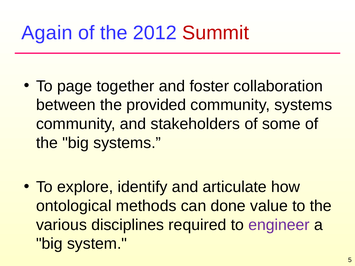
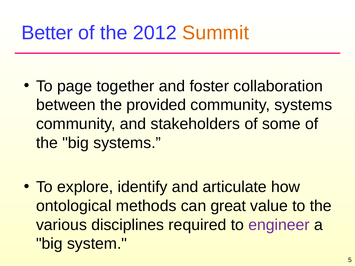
Again: Again -> Better
Summit colour: red -> orange
done: done -> great
